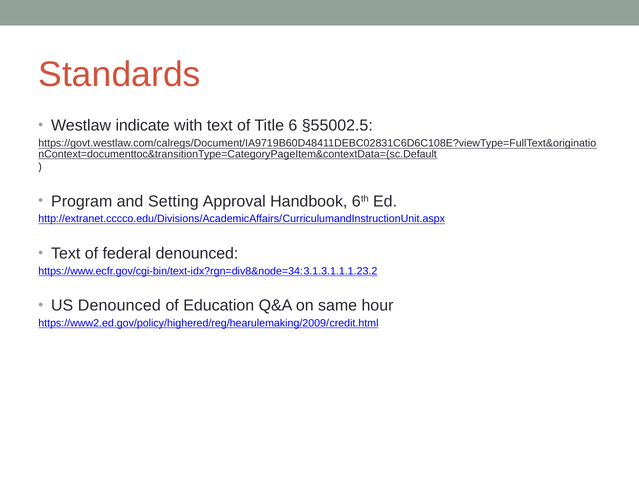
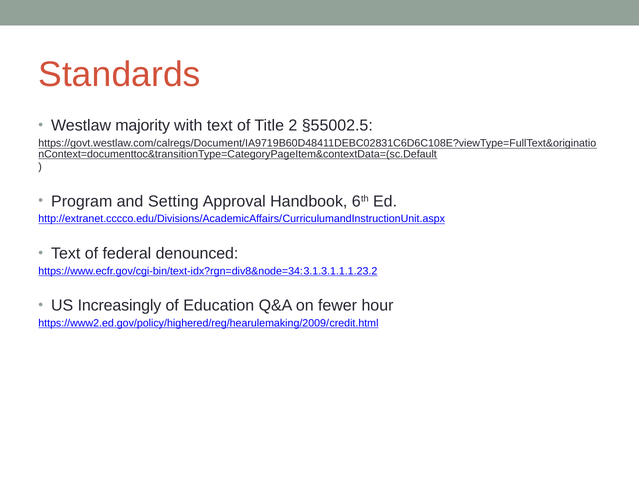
indicate: indicate -> majority
6: 6 -> 2
US Denounced: Denounced -> Increasingly
same: same -> fewer
